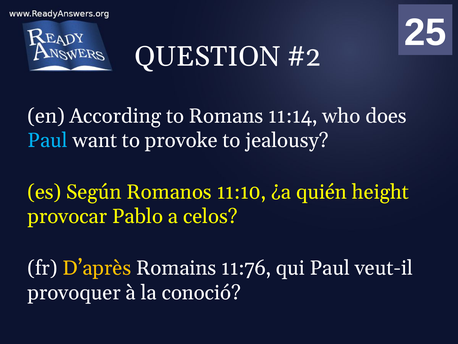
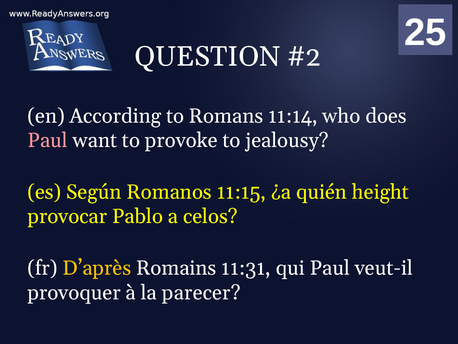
Paul at (48, 140) colour: light blue -> pink
11:10: 11:10 -> 11:15
11:76: 11:76 -> 11:31
conoció: conoció -> parecer
